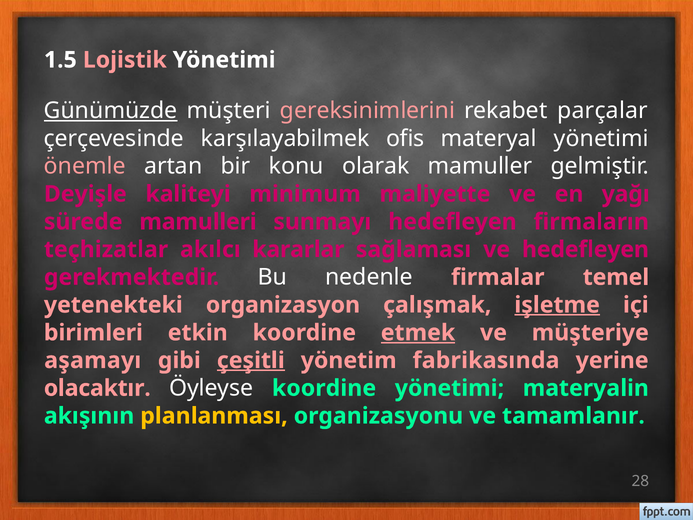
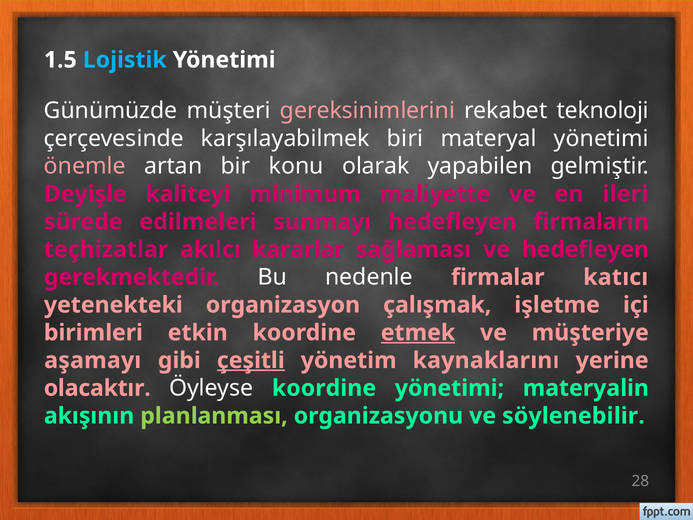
Lojistik colour: pink -> light blue
Günümüzde underline: present -> none
parçalar: parçalar -> teknoloji
ofis: ofis -> biri
mamuller: mamuller -> yapabilen
yağı: yağı -> ileri
mamulleri: mamulleri -> edilmeleri
temel: temel -> katıcı
işletme underline: present -> none
fabrikasında: fabrikasında -> kaynaklarını
planlanması colour: yellow -> light green
tamamlanır: tamamlanır -> söylenebilir
